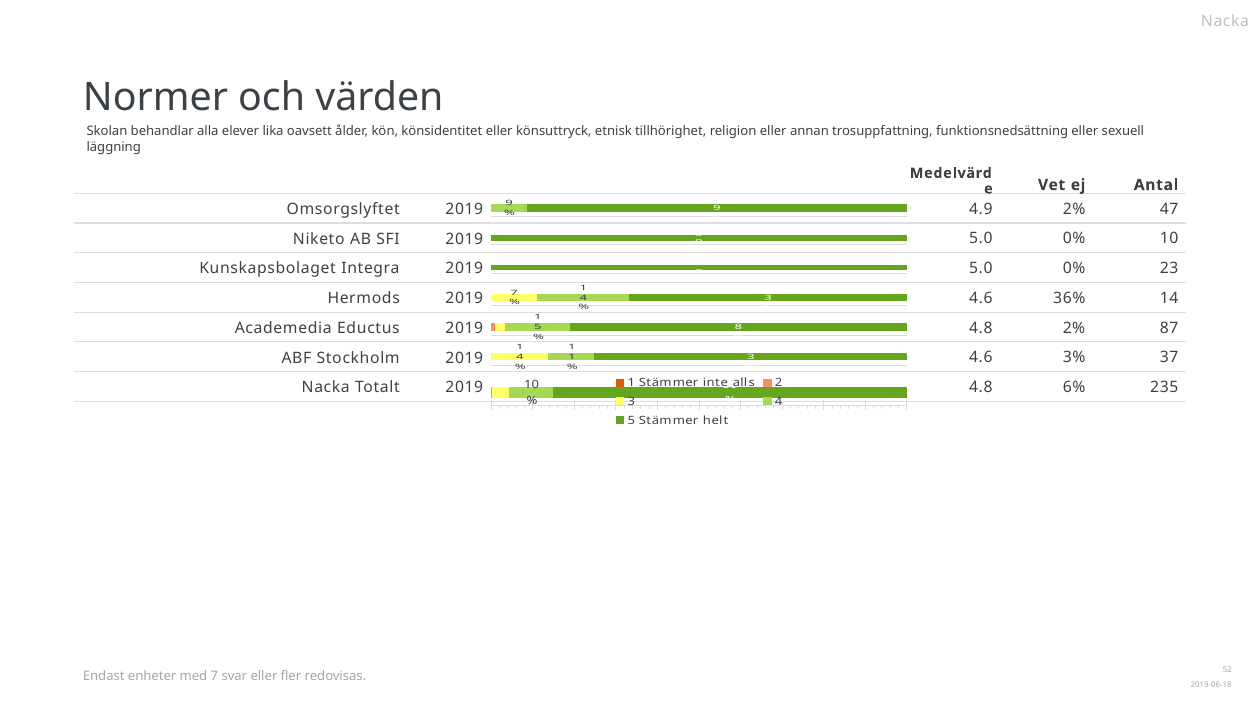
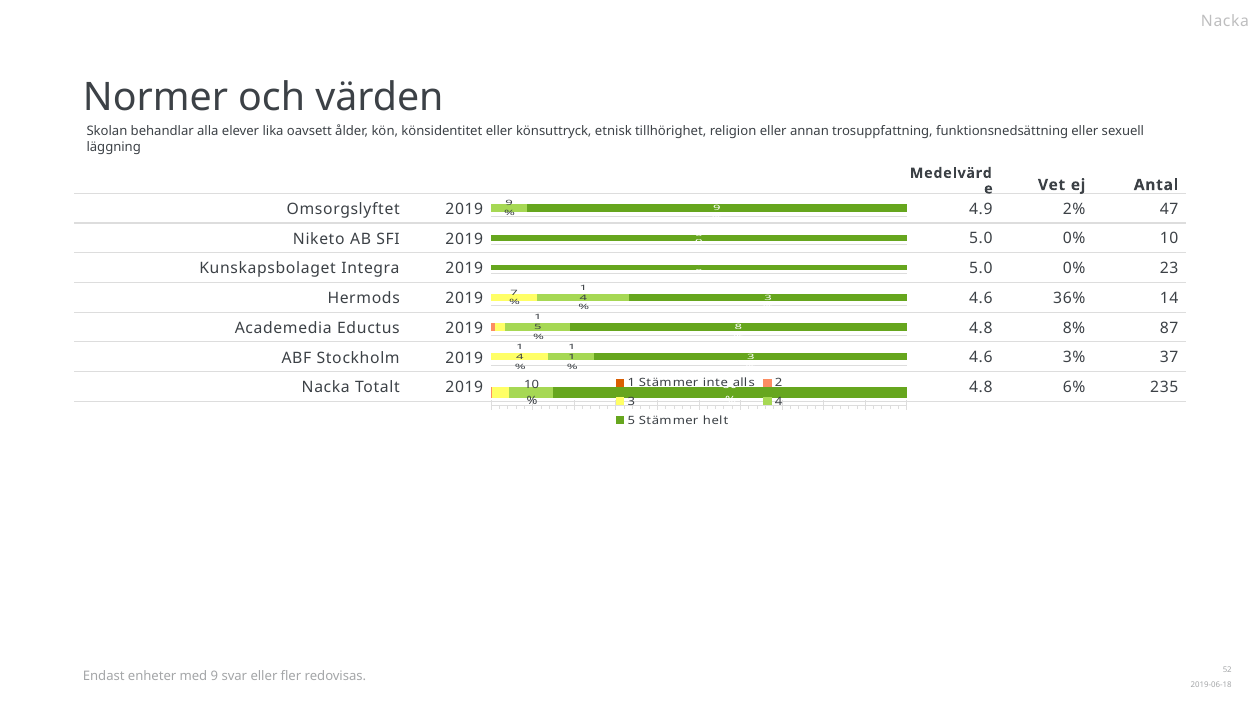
4.8 2%: 2% -> 8%
med 7: 7 -> 9
